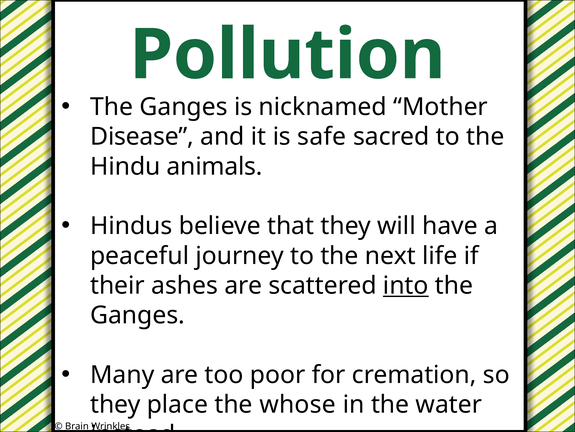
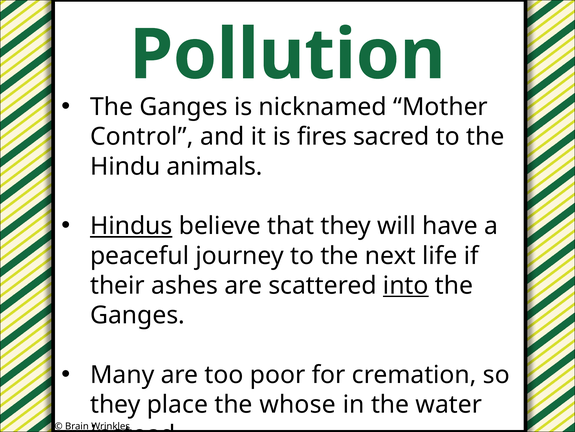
Disease: Disease -> Control
safe: safe -> fires
Hindus underline: none -> present
